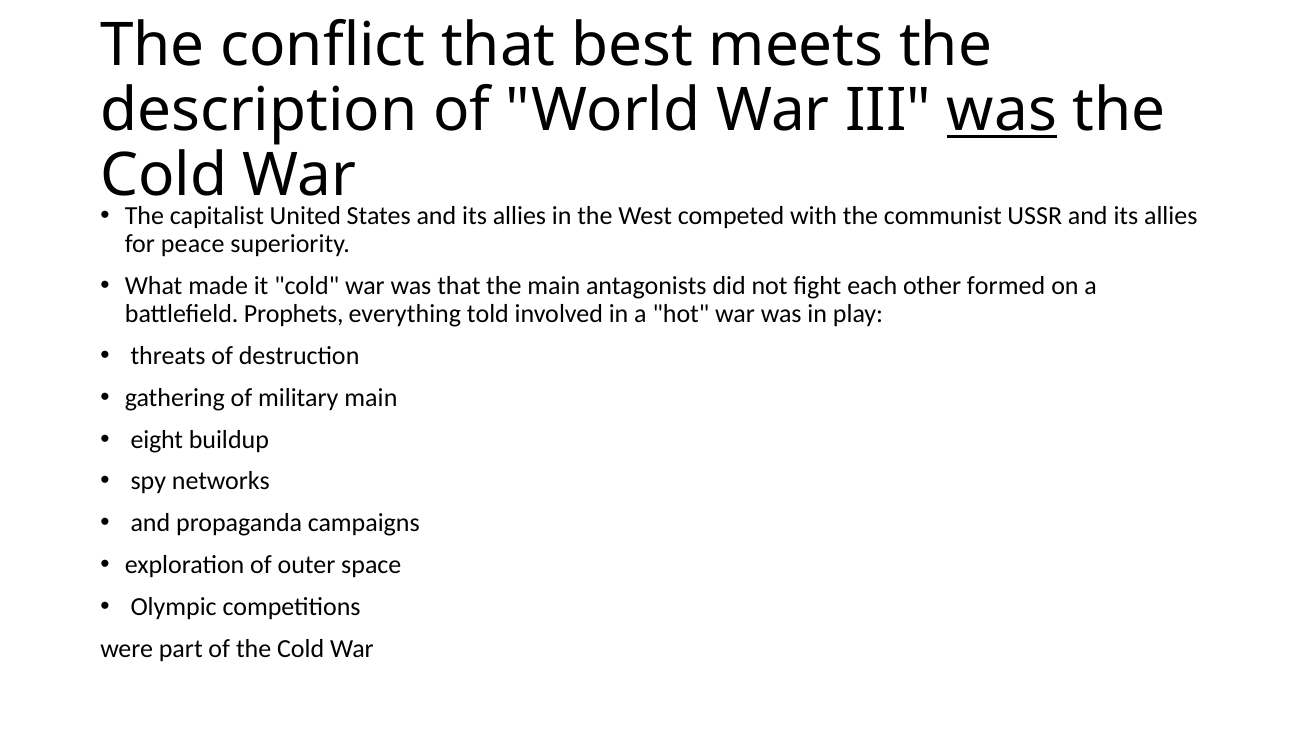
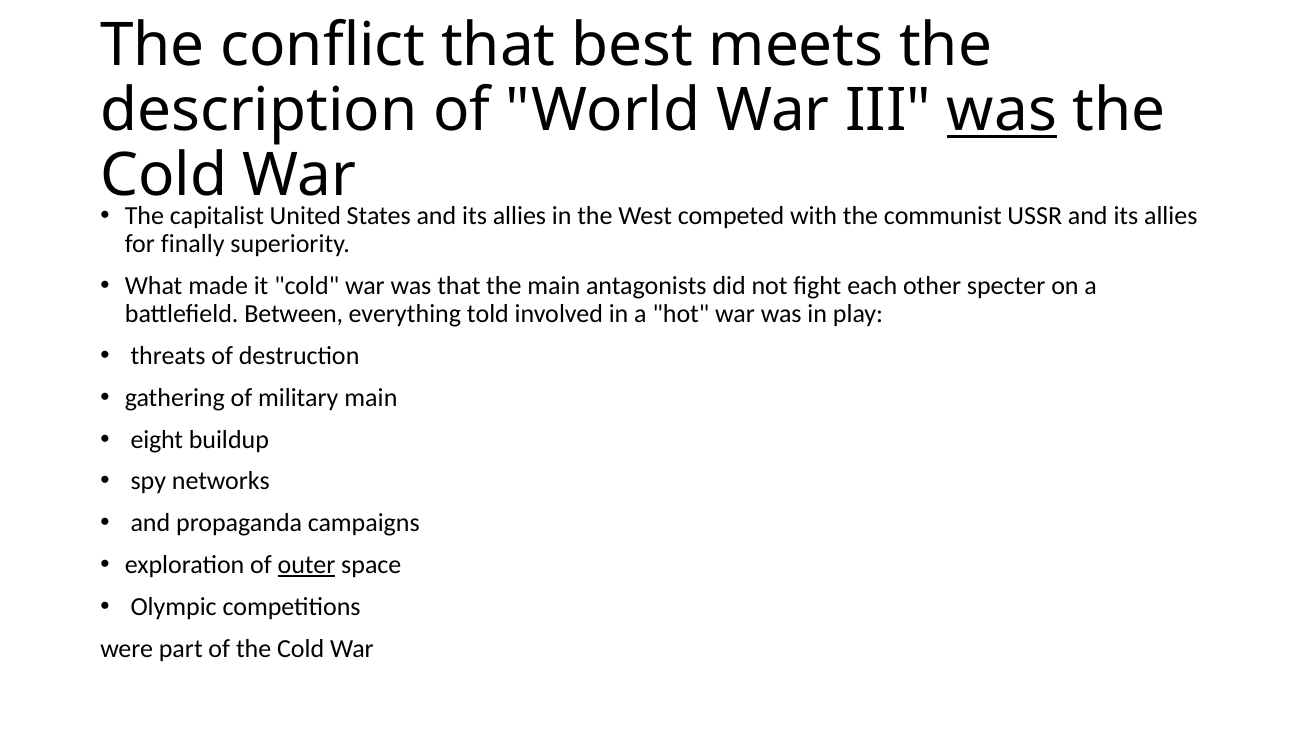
peace: peace -> finally
formed: formed -> specter
Prophets: Prophets -> Between
outer underline: none -> present
